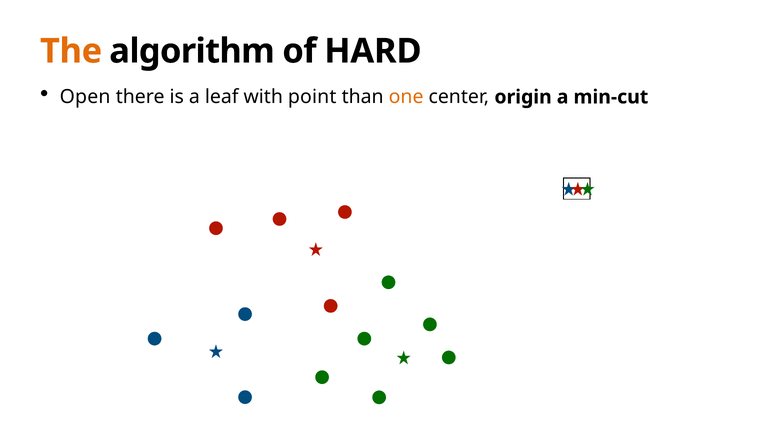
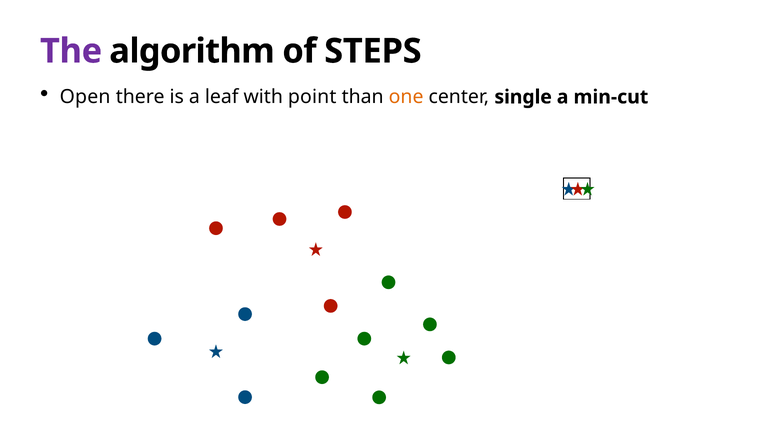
The colour: orange -> purple
HARD: HARD -> STEPS
origin: origin -> single
